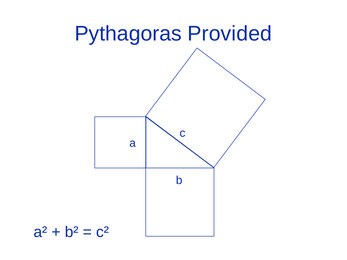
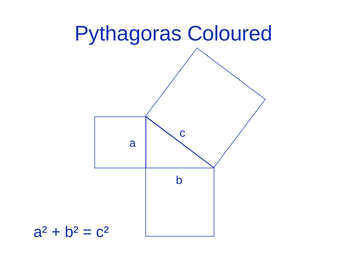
Provided: Provided -> Coloured
